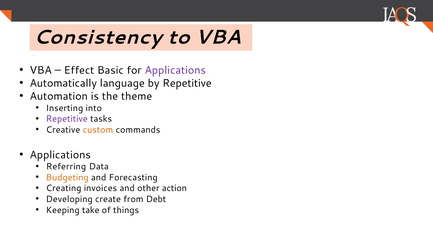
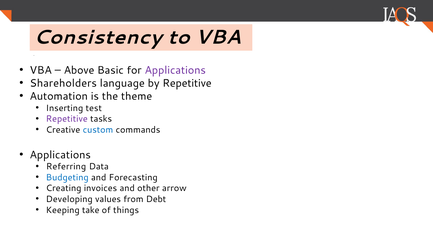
Effect: Effect -> Above
Automatically at (63, 83): Automatically -> Shareholders
into: into -> test
custom colour: orange -> blue
Budgeting colour: orange -> blue
action: action -> arrow
create: create -> values
